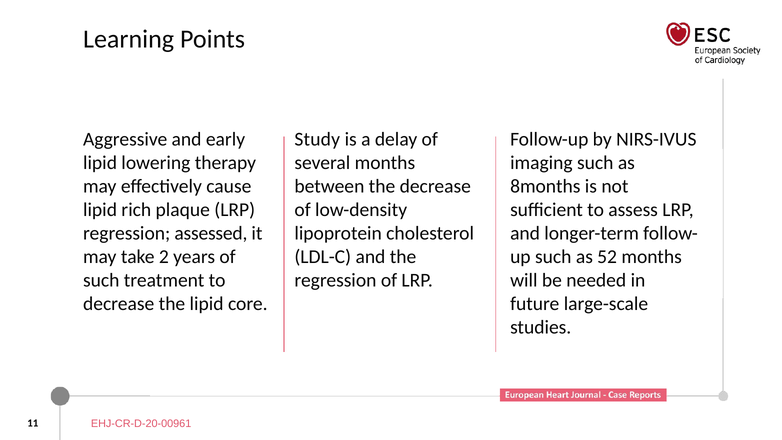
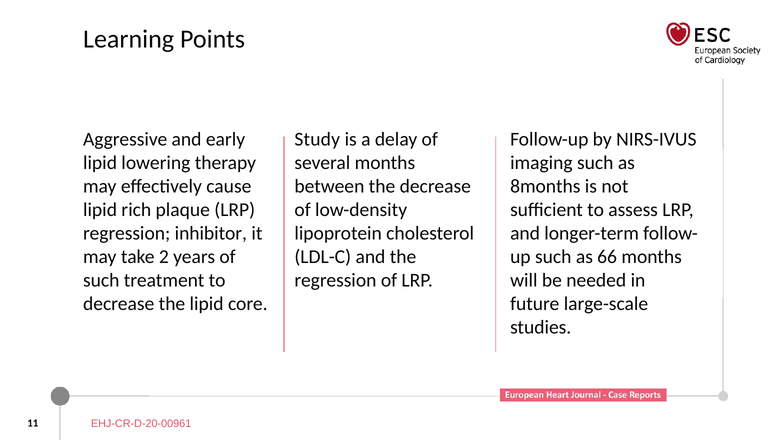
assessed: assessed -> inhibitor
52: 52 -> 66
